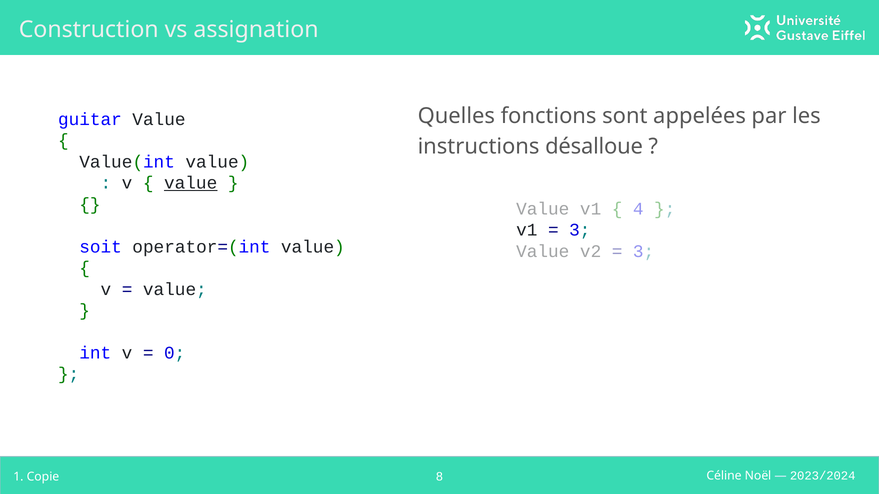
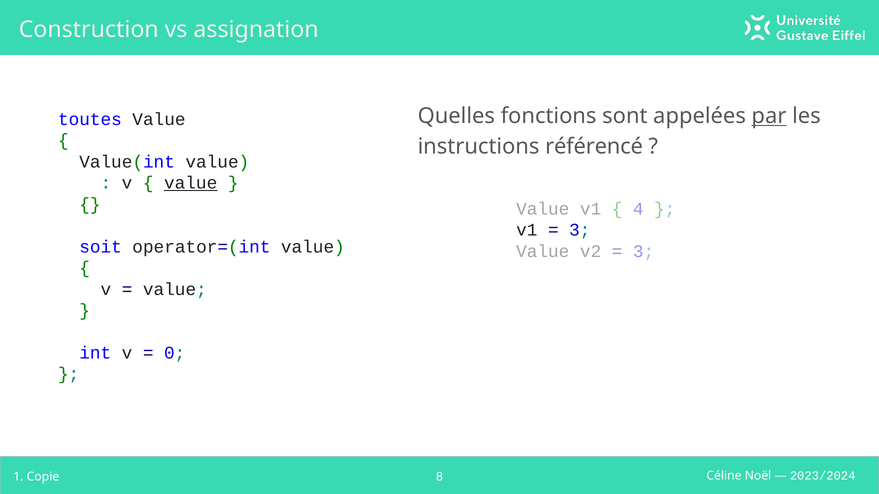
par underline: none -> present
guitar: guitar -> toutes
désalloue: désalloue -> référencé
